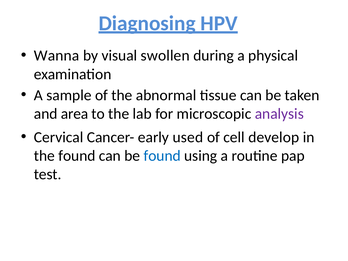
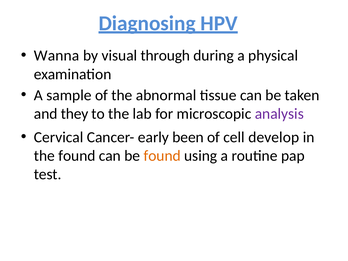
swollen: swollen -> through
area: area -> they
used: used -> been
found at (162, 156) colour: blue -> orange
